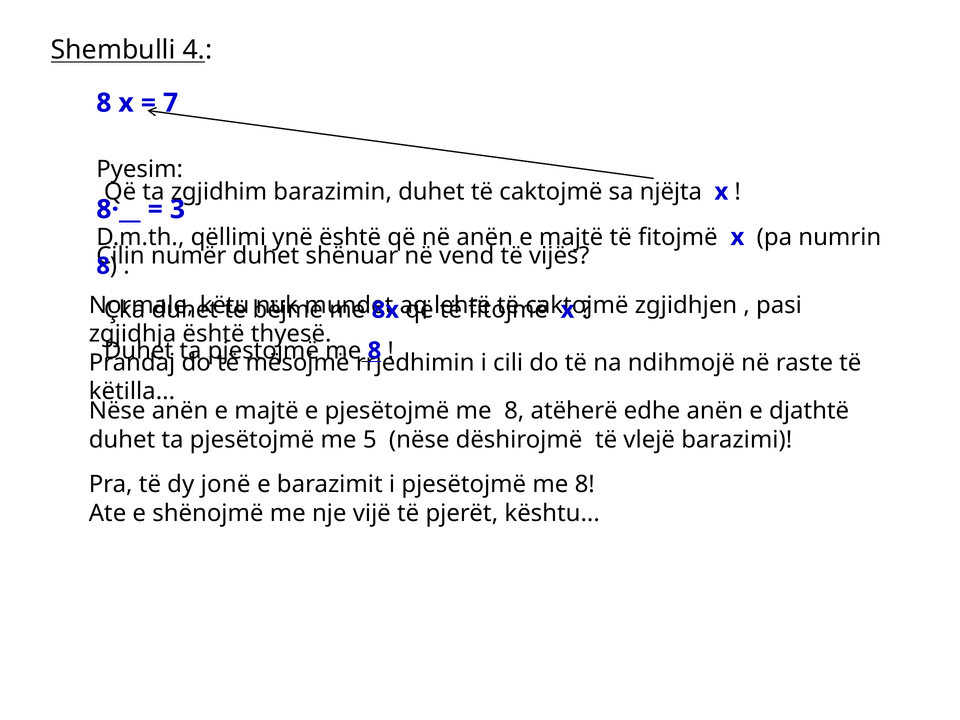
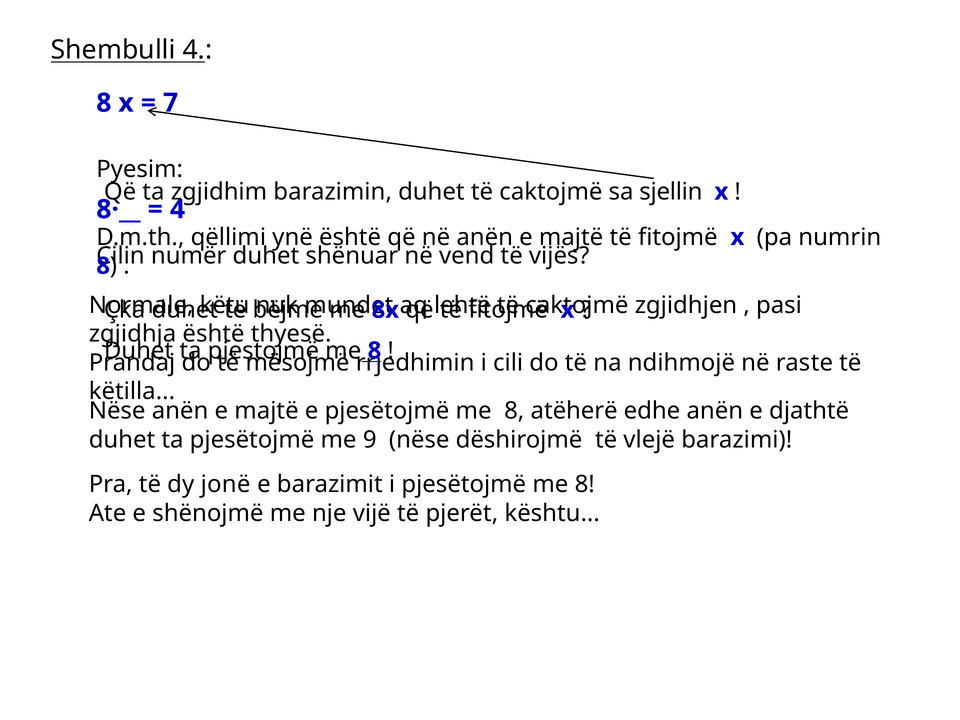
njëjta: njëjta -> sjellin
3 at (177, 209): 3 -> 4
5: 5 -> 9
